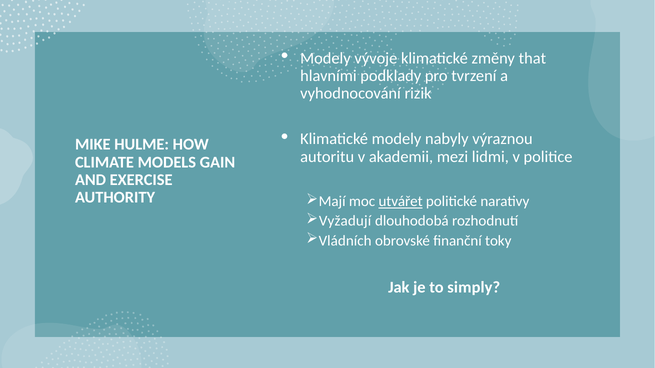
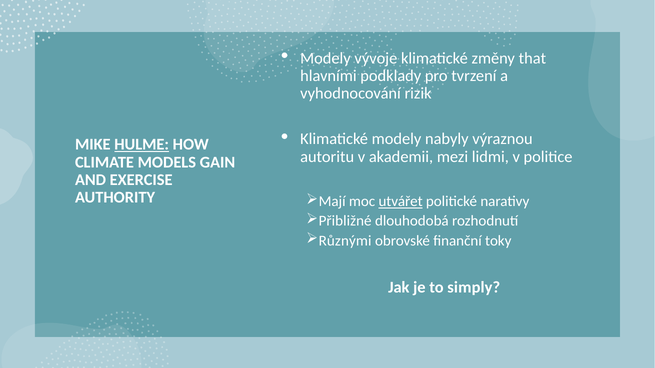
HULME underline: none -> present
Vyžadují: Vyžadují -> Přibližné
Vládních: Vládních -> Různými
